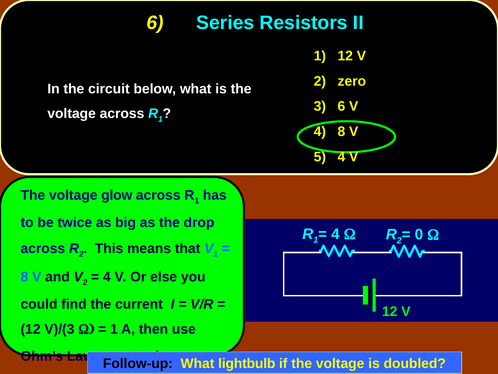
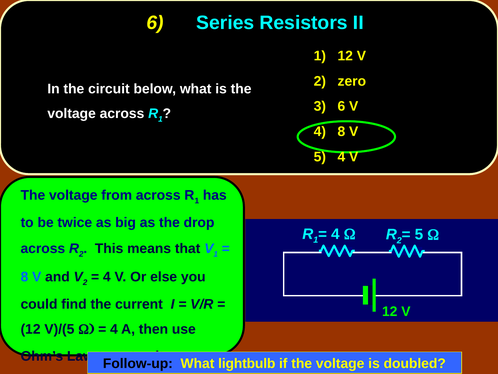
glow: glow -> from
0 at (419, 234): 0 -> 5
V)/(3: V)/(3 -> V)/(5
1 at (114, 329): 1 -> 4
